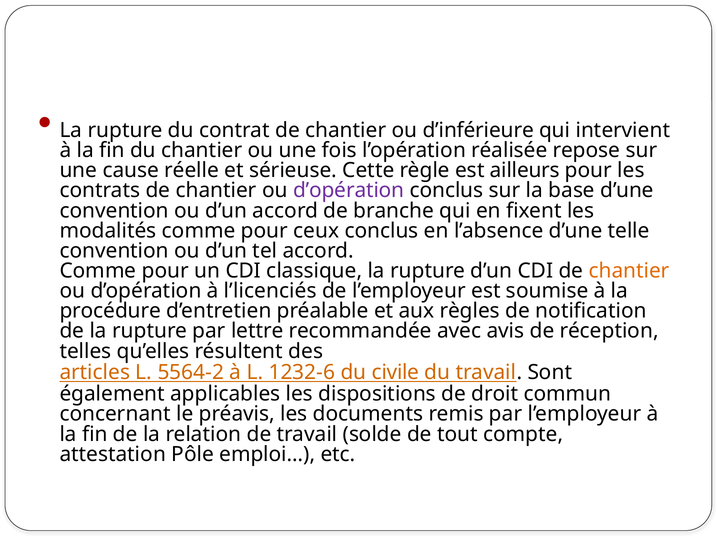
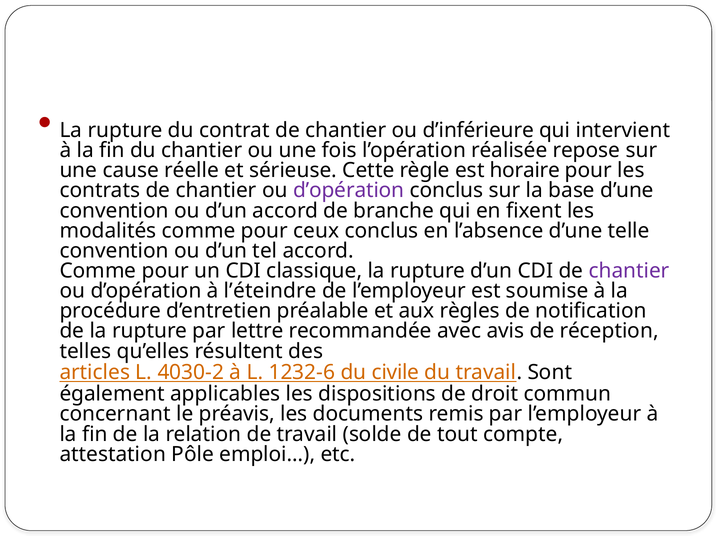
ailleurs: ailleurs -> horaire
chantier at (629, 271) colour: orange -> purple
l’licenciés: l’licenciés -> l’éteindre
5564-2: 5564-2 -> 4030-2
